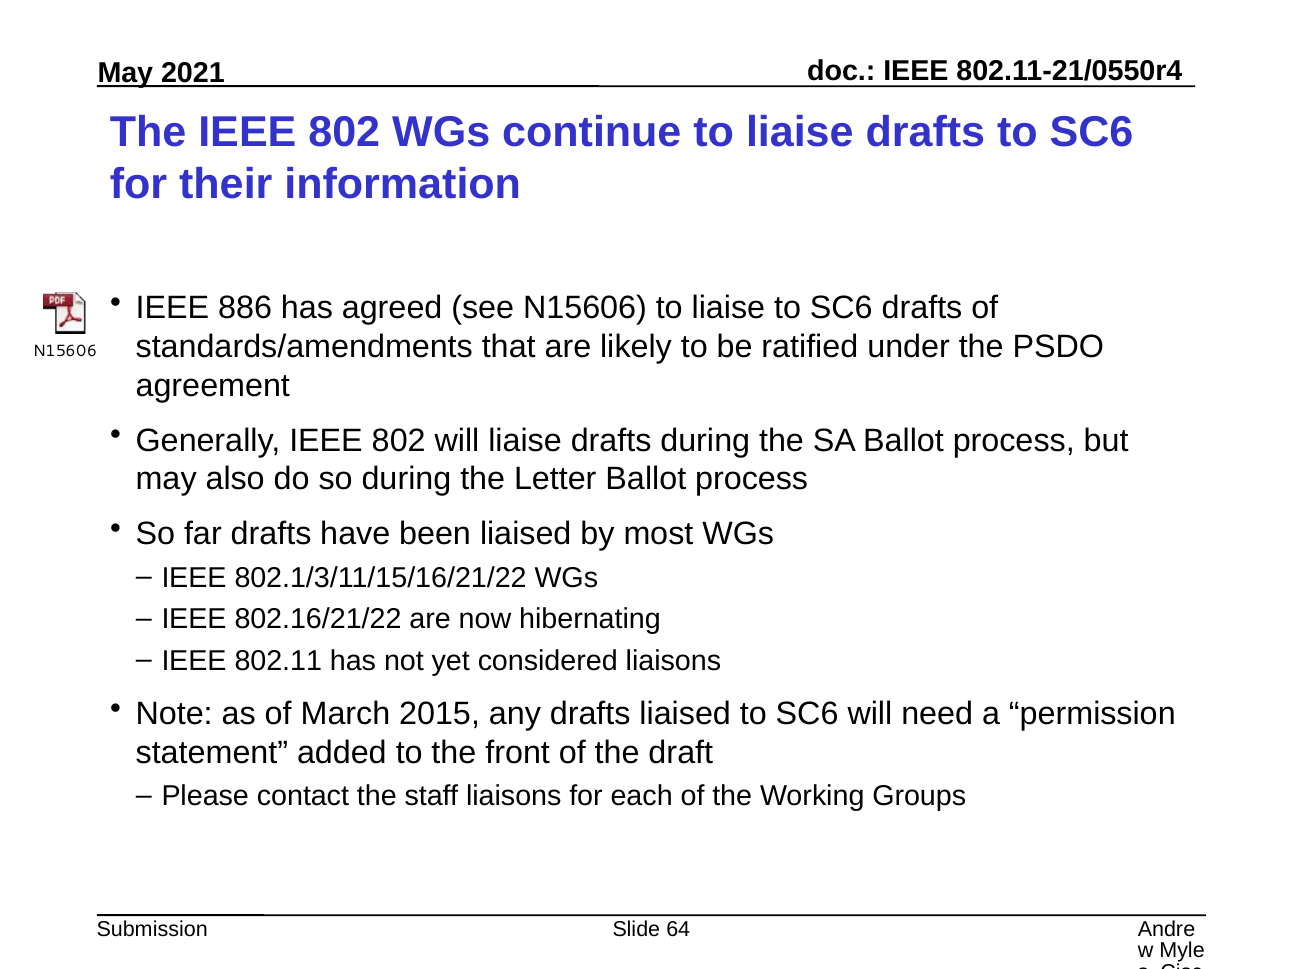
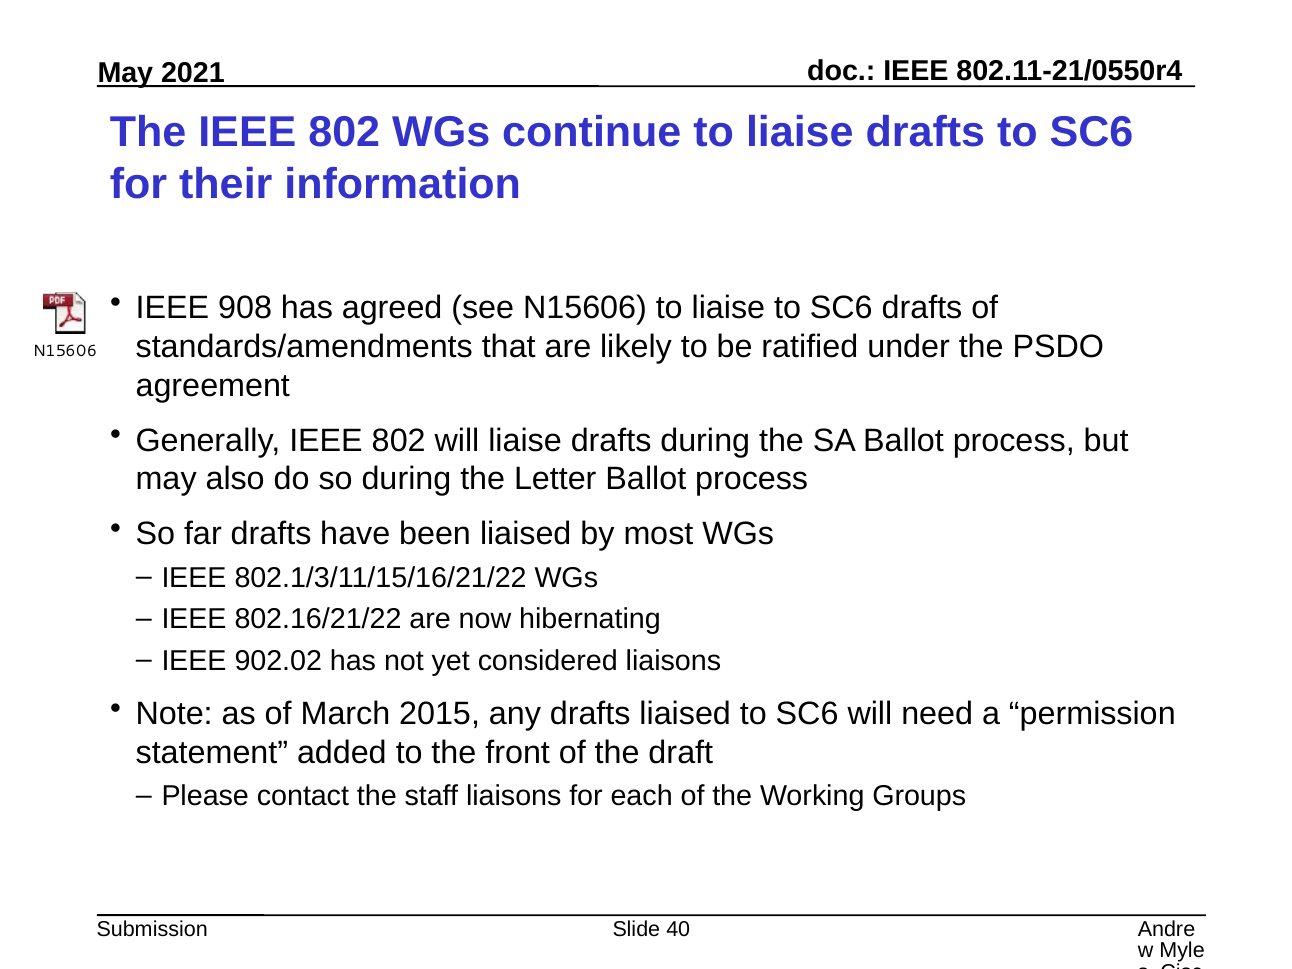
886: 886 -> 908
802.11: 802.11 -> 902.02
64: 64 -> 40
